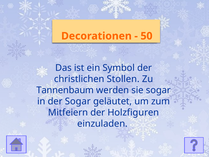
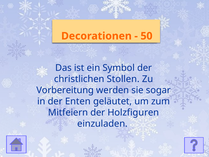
Tannenbaum: Tannenbaum -> Vorbereitung
der Sogar: Sogar -> Enten
